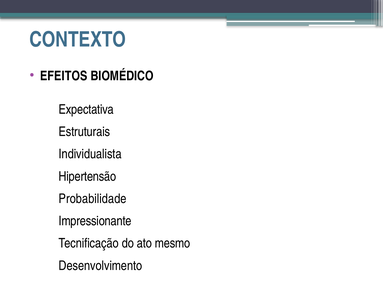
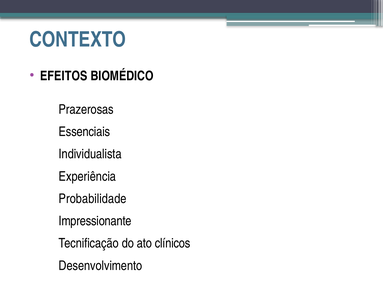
Expectativa: Expectativa -> Prazerosas
Estruturais: Estruturais -> Essenciais
Hipertensão: Hipertensão -> Experiência
mesmo: mesmo -> clínicos
